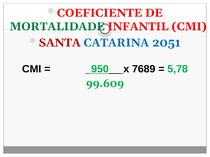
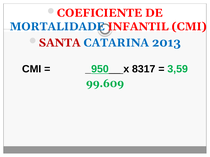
MORTALIDADE colour: green -> blue
2051: 2051 -> 2013
7689: 7689 -> 8317
5,78: 5,78 -> 3,59
